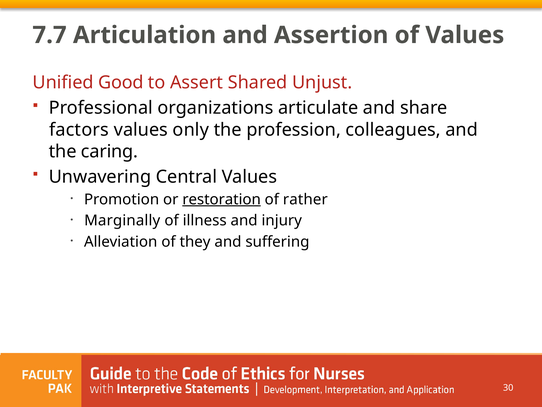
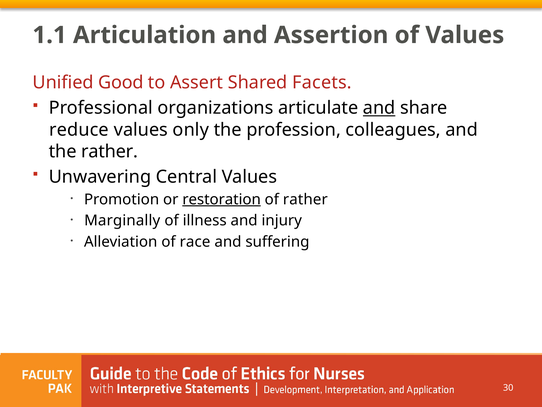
7.7: 7.7 -> 1.1
Unjust: Unjust -> Facets
and at (379, 108) underline: none -> present
factors: factors -> reduce
the caring: caring -> rather
they: they -> race
